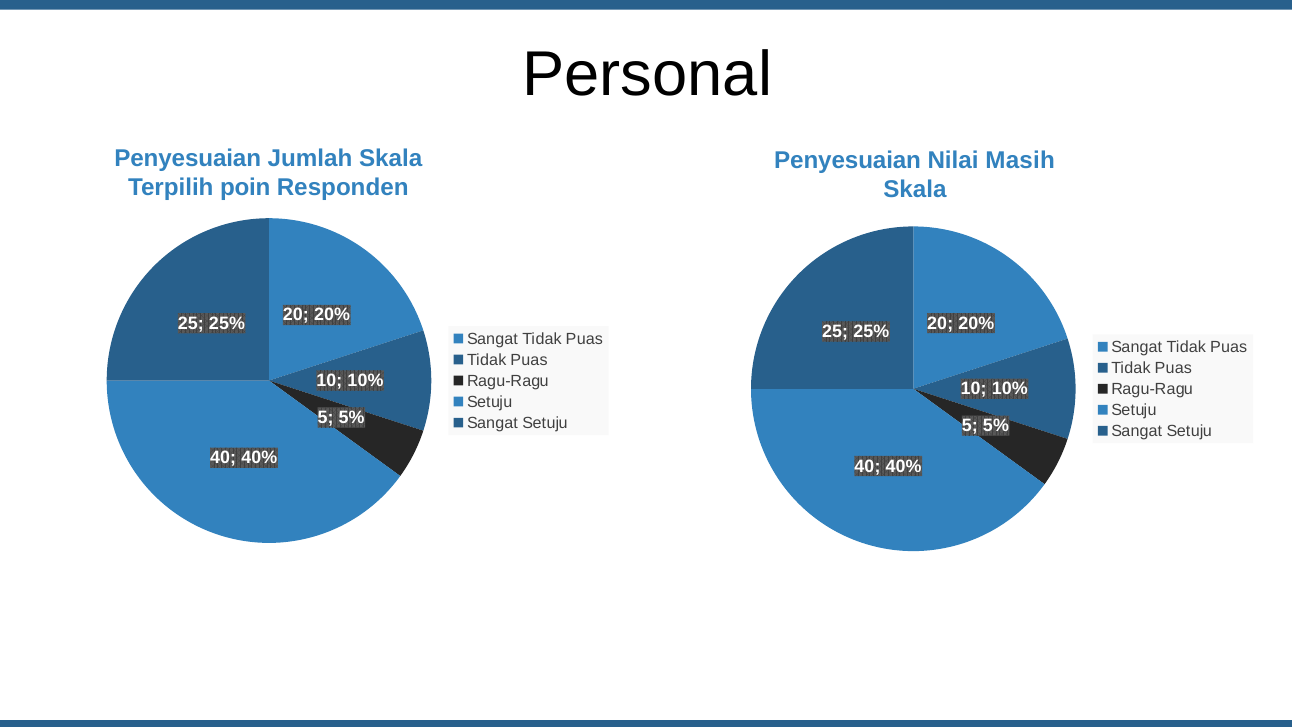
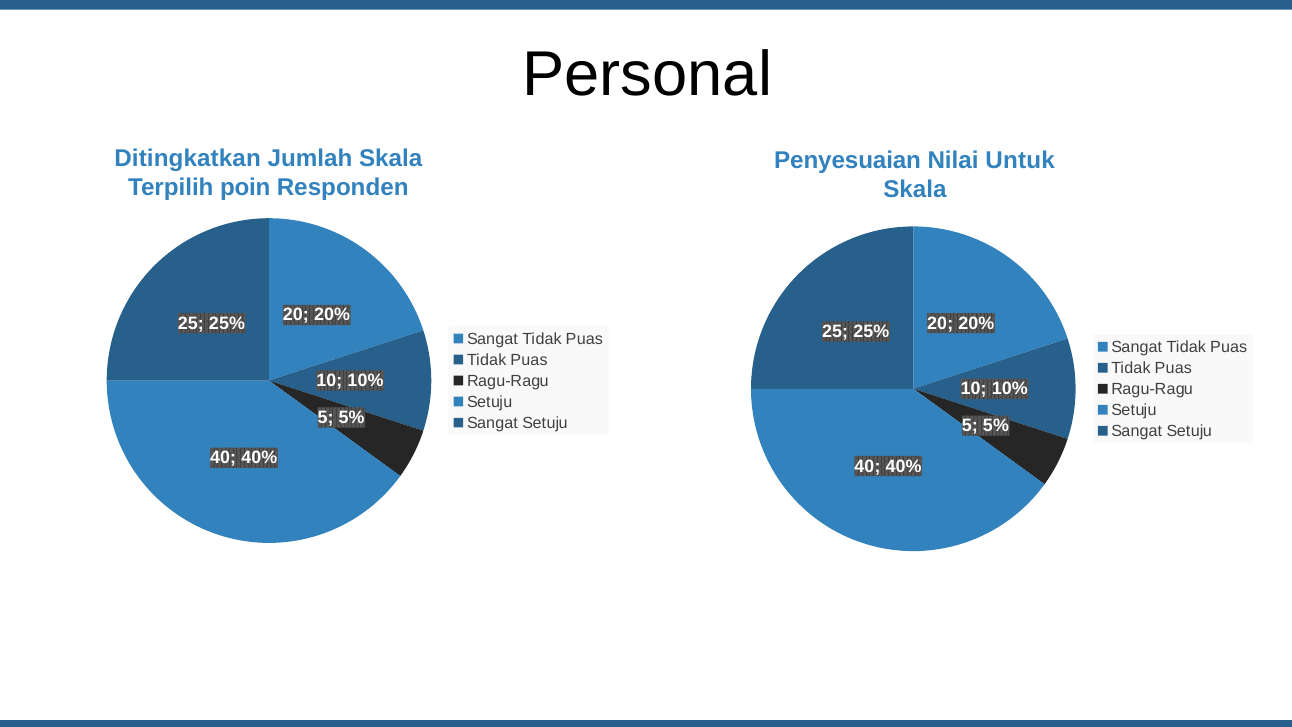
Penyesuaian at (188, 158): Penyesuaian -> Ditingkatkan
Masih: Masih -> Untuk
